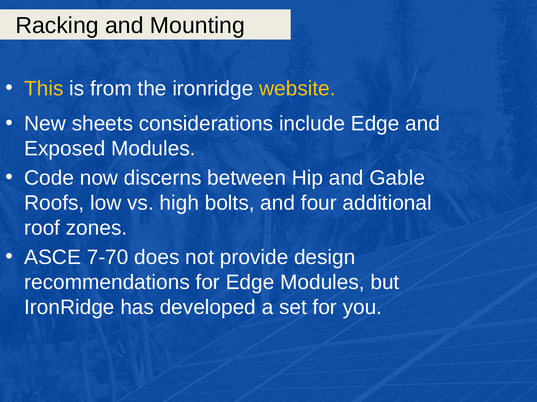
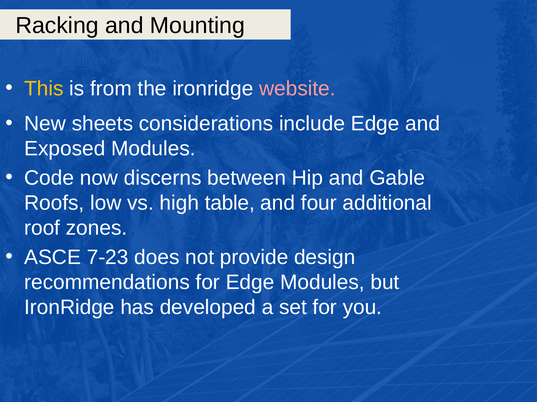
website colour: yellow -> pink
bolts: bolts -> table
7-70: 7-70 -> 7-23
